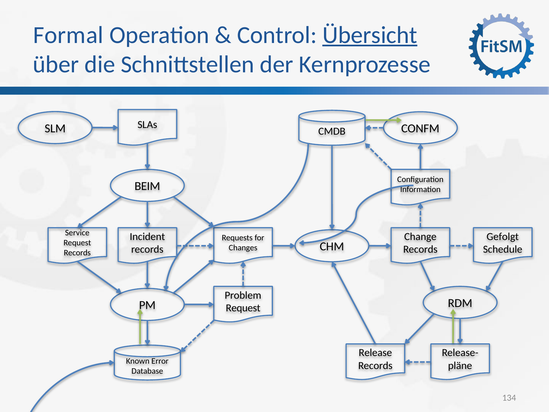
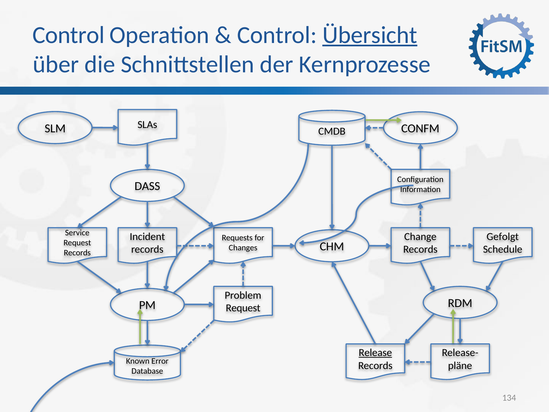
Formal at (68, 35): Formal -> Control
BEIM: BEIM -> DASS
Release underline: none -> present
